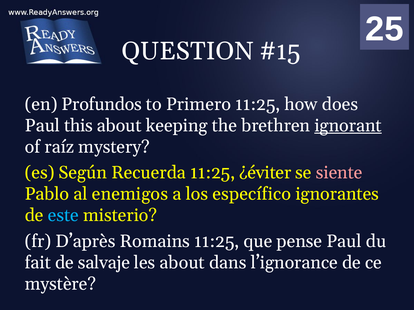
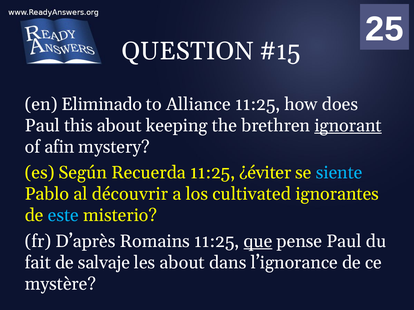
Profundos: Profundos -> Eliminado
Primero: Primero -> Alliance
raíz: raíz -> afin
siente colour: pink -> light blue
enemigos: enemigos -> découvrir
específico: específico -> cultivated
que underline: none -> present
